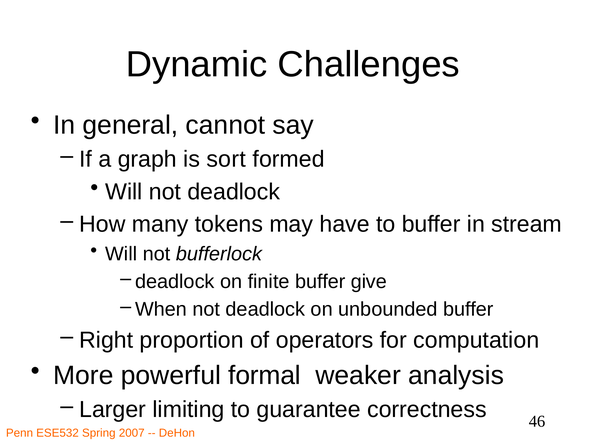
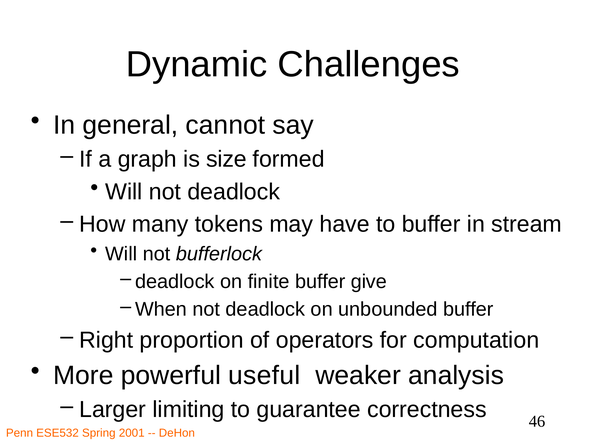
sort: sort -> size
formal: formal -> useful
2007: 2007 -> 2001
